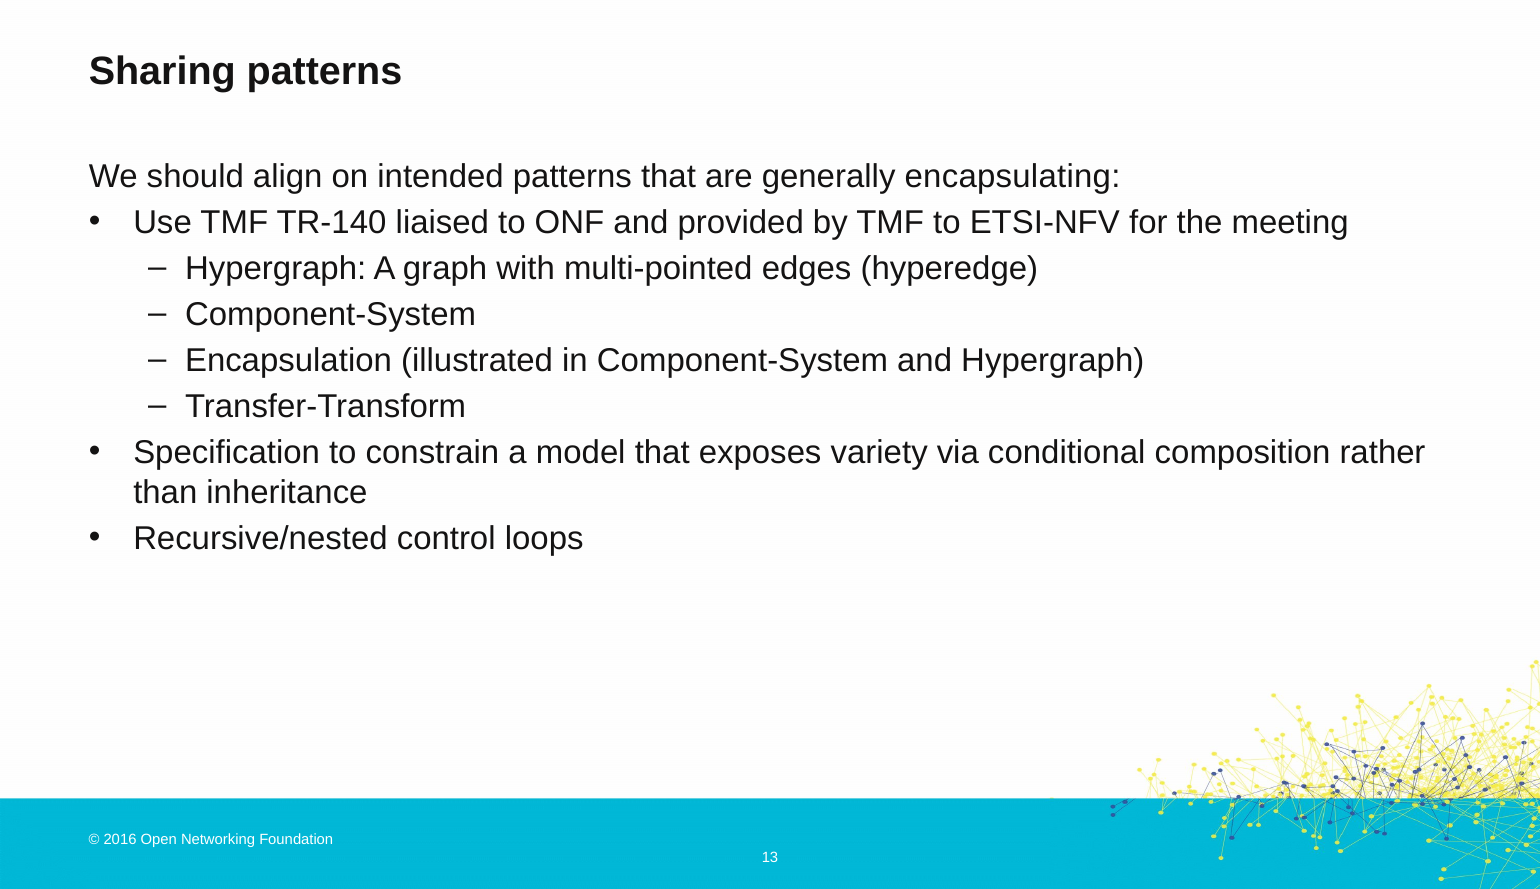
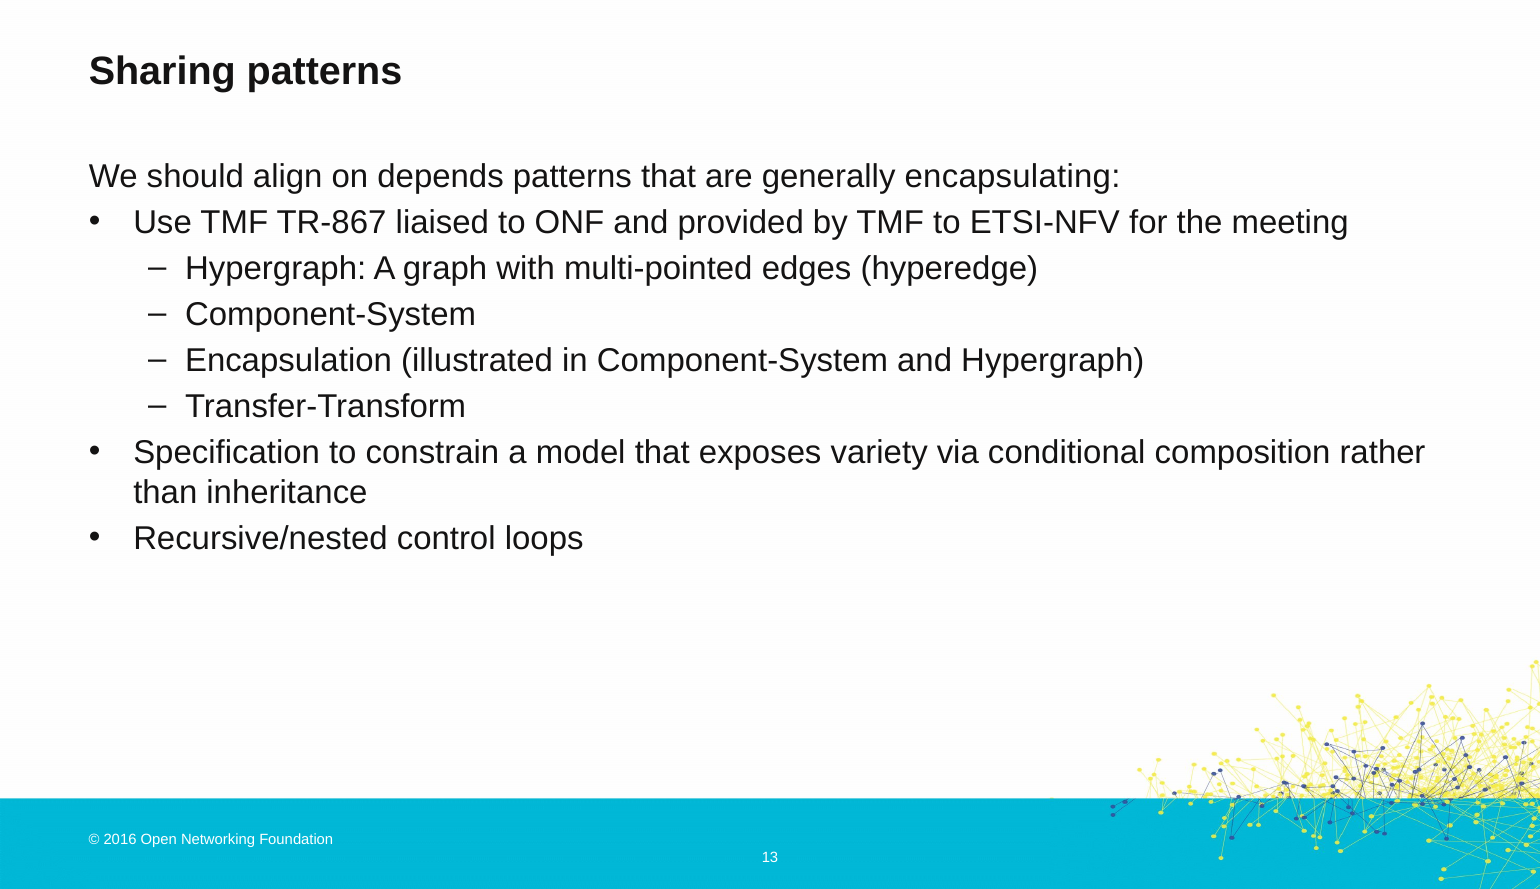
intended: intended -> depends
TR-140: TR-140 -> TR-867
